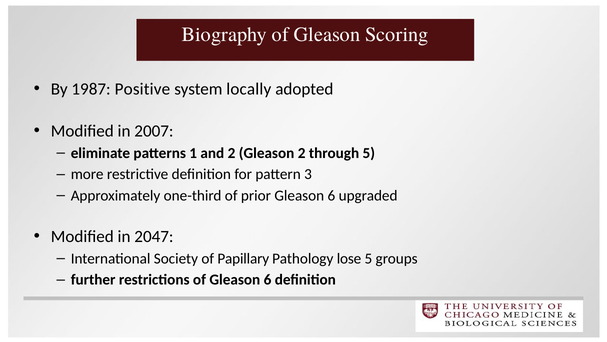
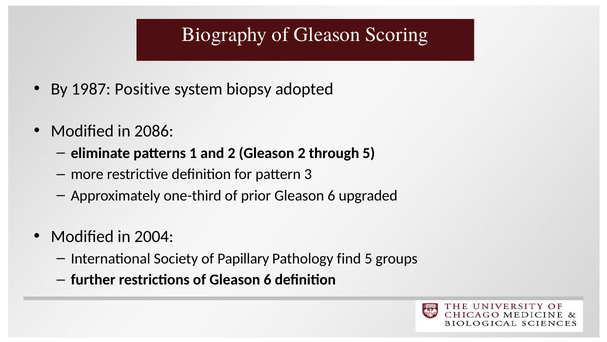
locally: locally -> biopsy
2007: 2007 -> 2086
2047: 2047 -> 2004
lose: lose -> find
